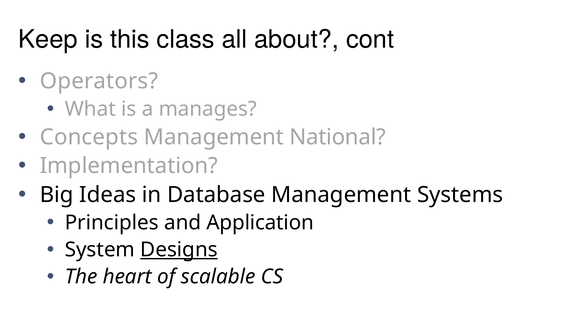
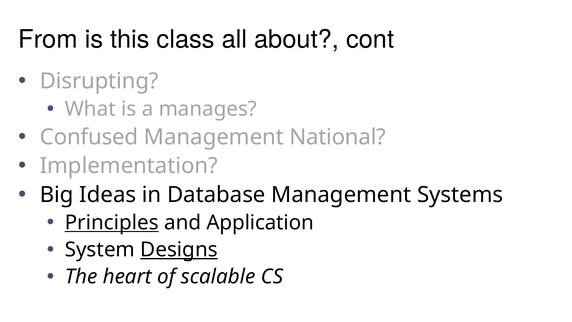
Keep: Keep -> From
Operators: Operators -> Disrupting
Concepts: Concepts -> Confused
Principles underline: none -> present
